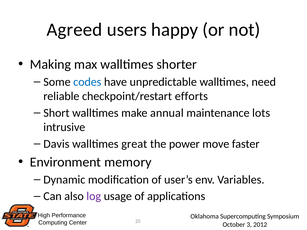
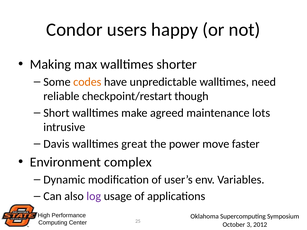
Agreed: Agreed -> Condor
codes colour: blue -> orange
efforts: efforts -> though
annual: annual -> agreed
memory: memory -> complex
